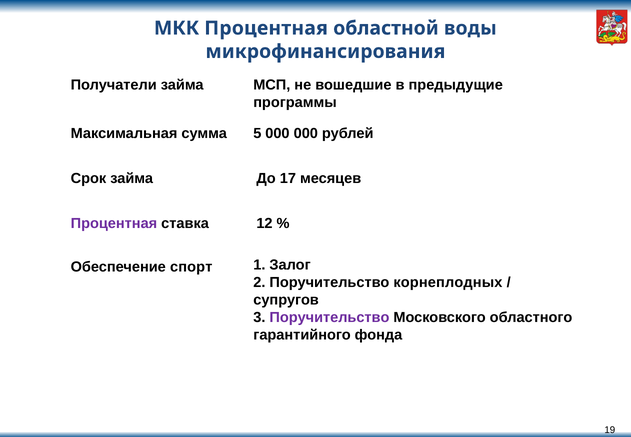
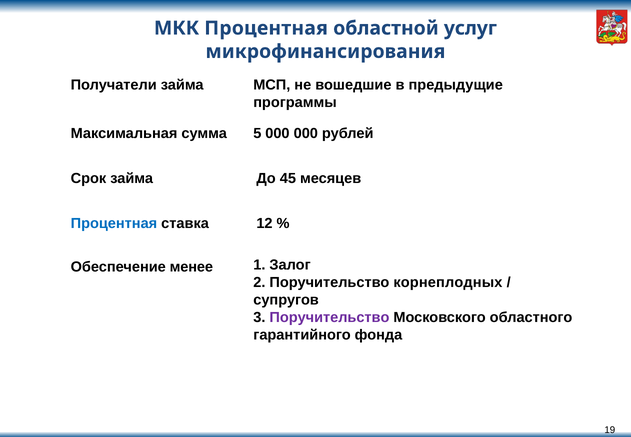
воды: воды -> услуг
17: 17 -> 45
Процентная at (114, 223) colour: purple -> blue
спорт: спорт -> менее
